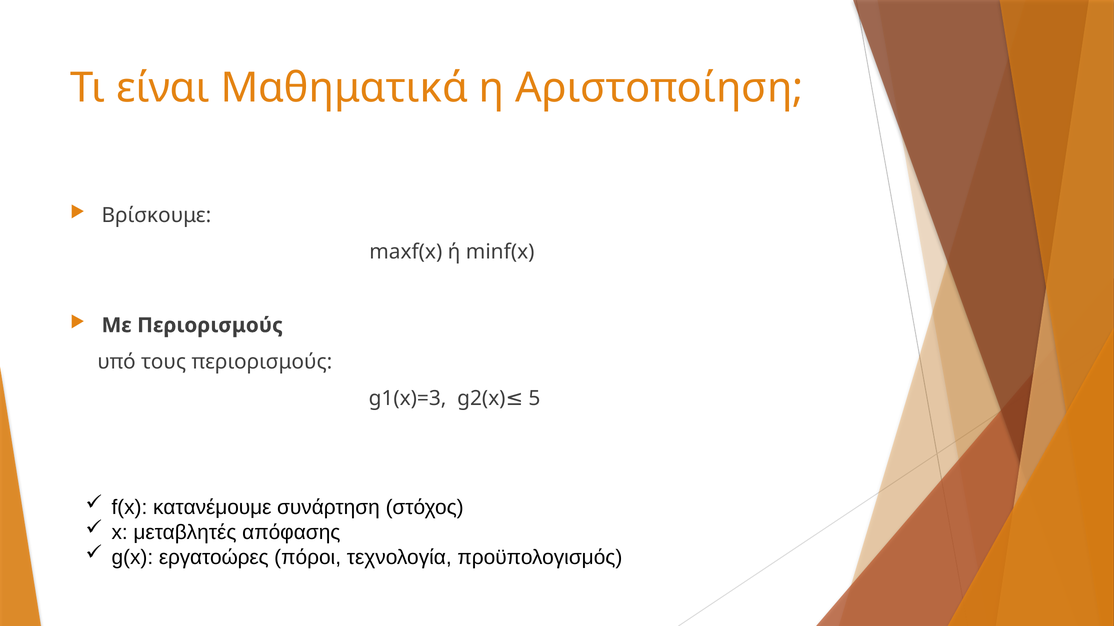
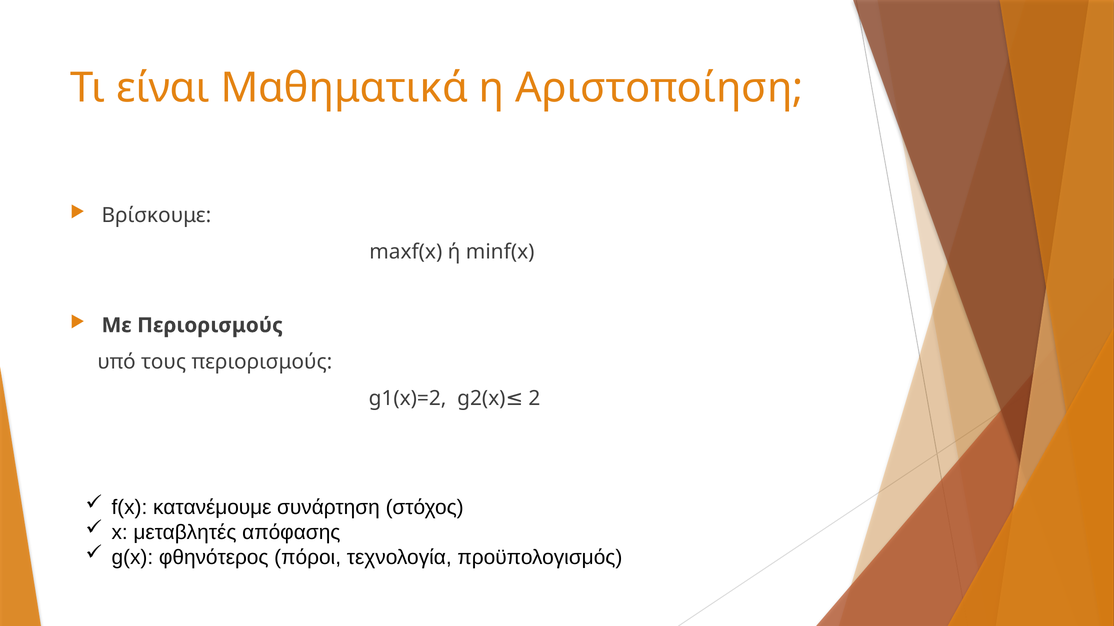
g1(x)=3: g1(x)=3 -> g1(x)=2
5: 5 -> 2
εργατοώρες: εργατοώρες -> φθηνότερος
